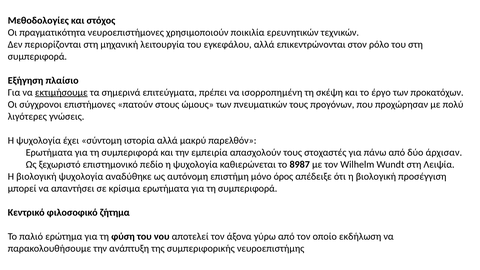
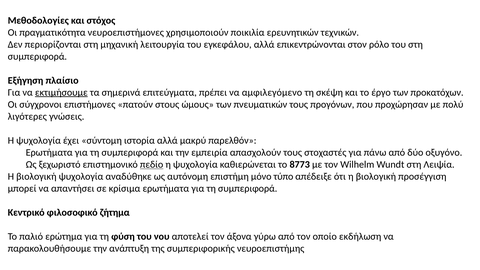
ισορροπημένη: ισορροπημένη -> αμφιλεγόμενο
άρχισαν: άρχισαν -> οξυγόνο
πεδίο underline: none -> present
8987: 8987 -> 8773
όρος: όρος -> τύπο
